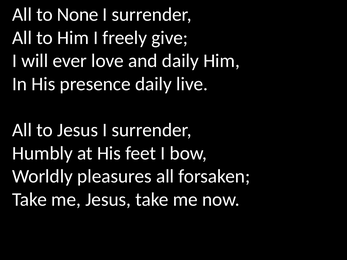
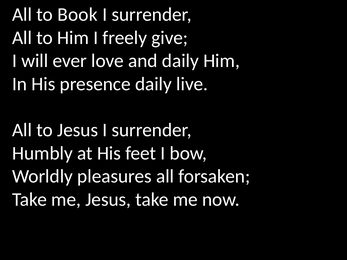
None: None -> Book
